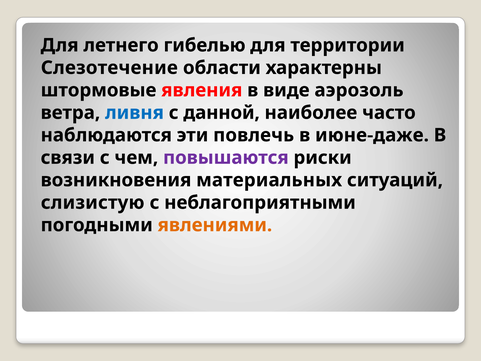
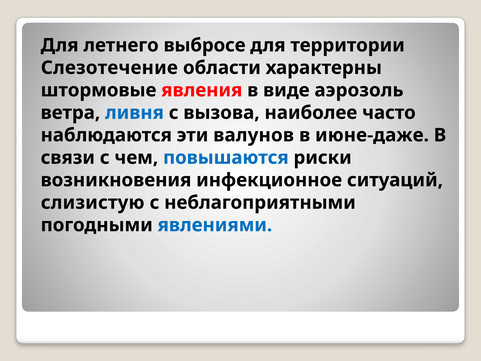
гибелью: гибелью -> выбросе
данной: данной -> вызова
повлечь: повлечь -> валунов
повышаются colour: purple -> blue
материальных: материальных -> инфекционное
явлениями colour: orange -> blue
